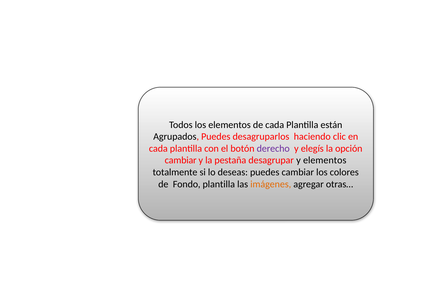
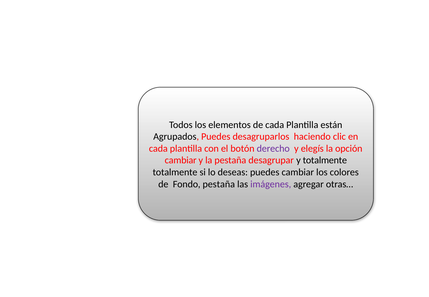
y elementos: elementos -> totalmente
Fondo plantilla: plantilla -> pestaña
imágenes colour: orange -> purple
